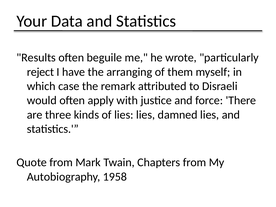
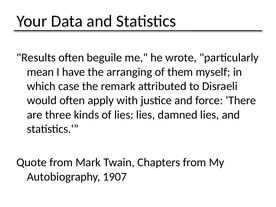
reject: reject -> mean
1958: 1958 -> 1907
